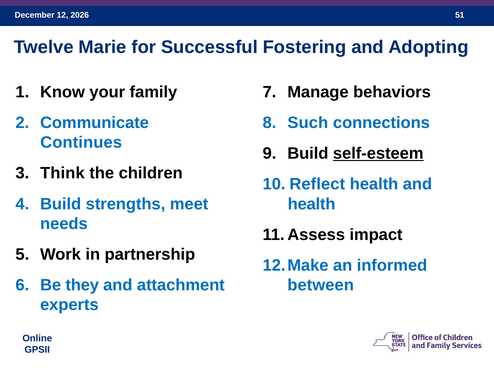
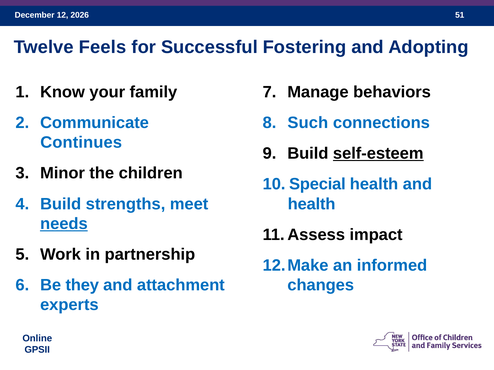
Marie: Marie -> Feels
Think: Think -> Minor
Reflect: Reflect -> Special
needs underline: none -> present
between: between -> changes
